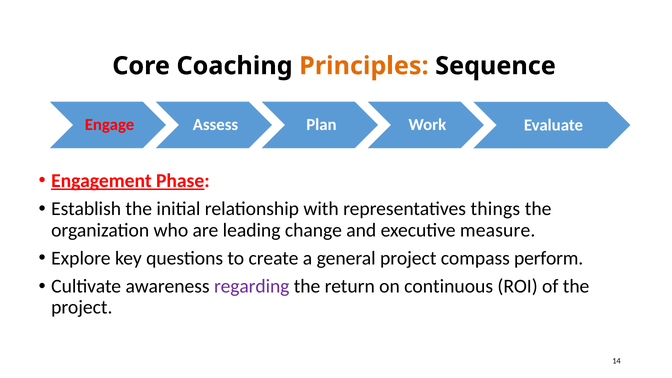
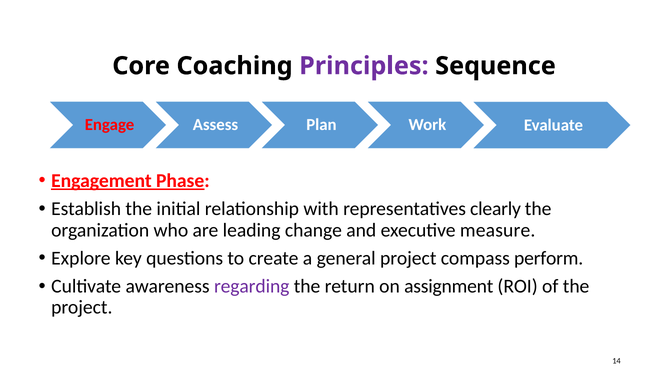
Principles colour: orange -> purple
things: things -> clearly
continuous: continuous -> assignment
